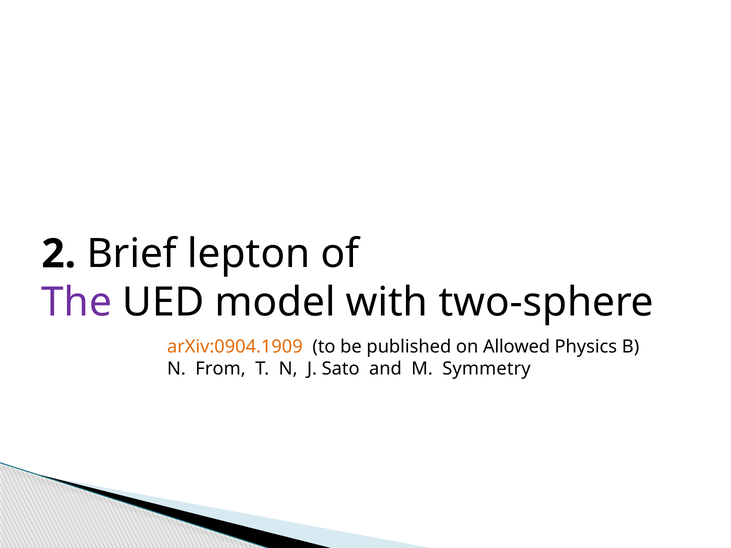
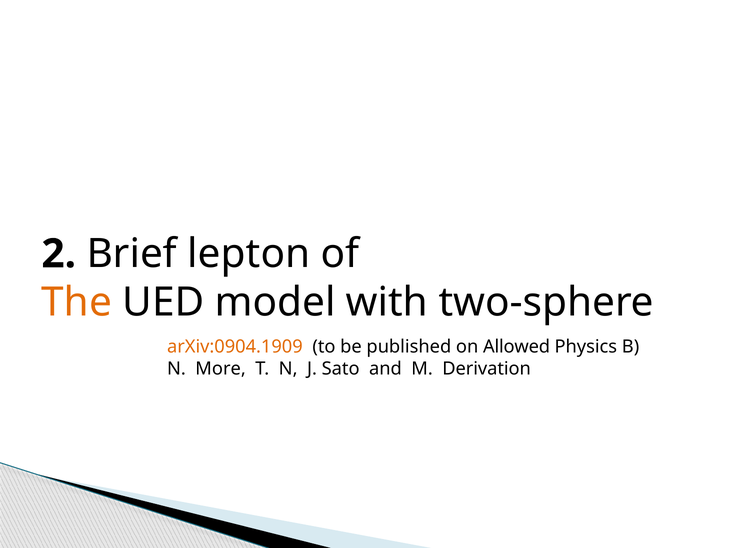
The colour: purple -> orange
From: From -> More
Symmetry: Symmetry -> Derivation
